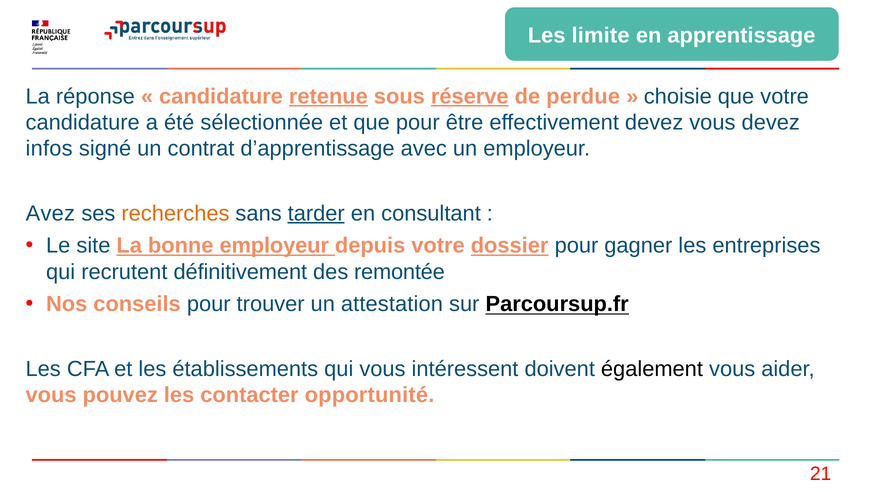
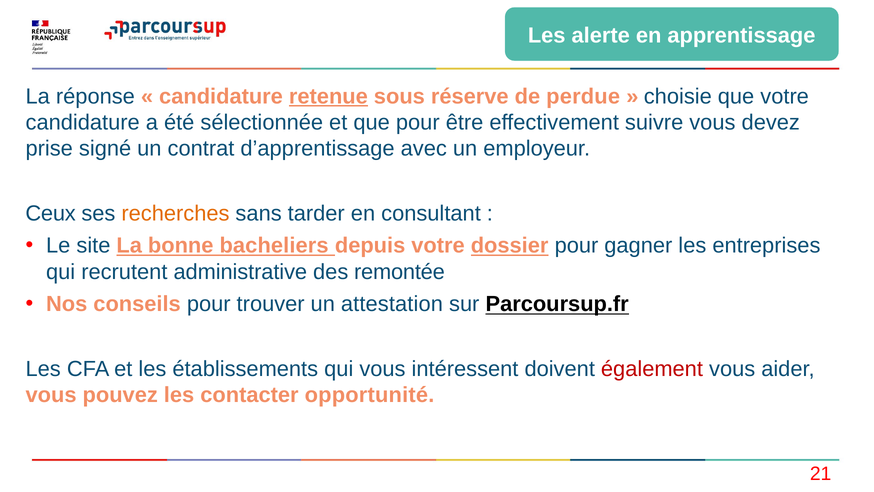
limite: limite -> alerte
réserve underline: present -> none
effectivement devez: devez -> suivre
infos: infos -> prise
Avez: Avez -> Ceux
tarder underline: present -> none
bonne employeur: employeur -> bacheliers
définitivement: définitivement -> administrative
également colour: black -> red
